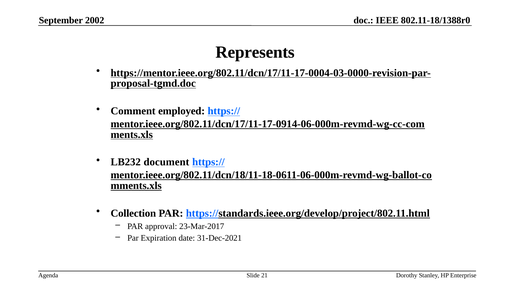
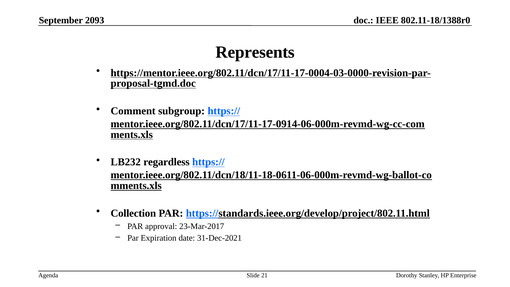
2002: 2002 -> 2093
employed: employed -> subgroup
document: document -> regardless
